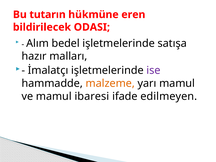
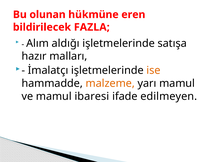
tutarın: tutarın -> olunan
ODASI: ODASI -> FAZLA
bedel: bedel -> aldığı
ise colour: purple -> orange
